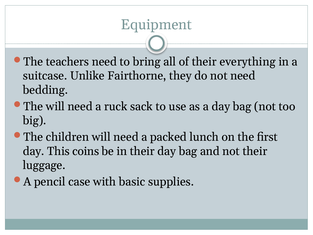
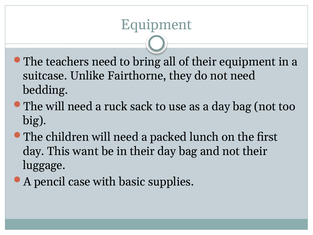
their everything: everything -> equipment
coins: coins -> want
